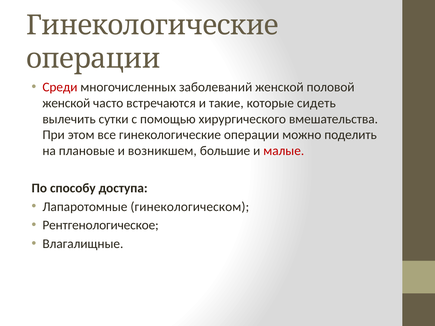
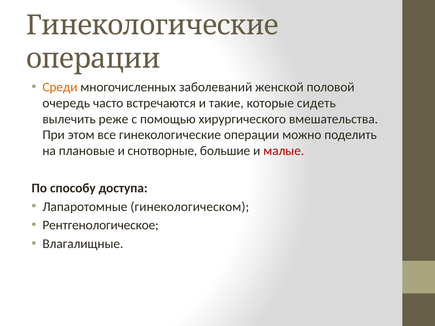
Среди colour: red -> orange
женской at (66, 103): женской -> очередь
сутки: сутки -> реже
возникшем: возникшем -> снотворные
